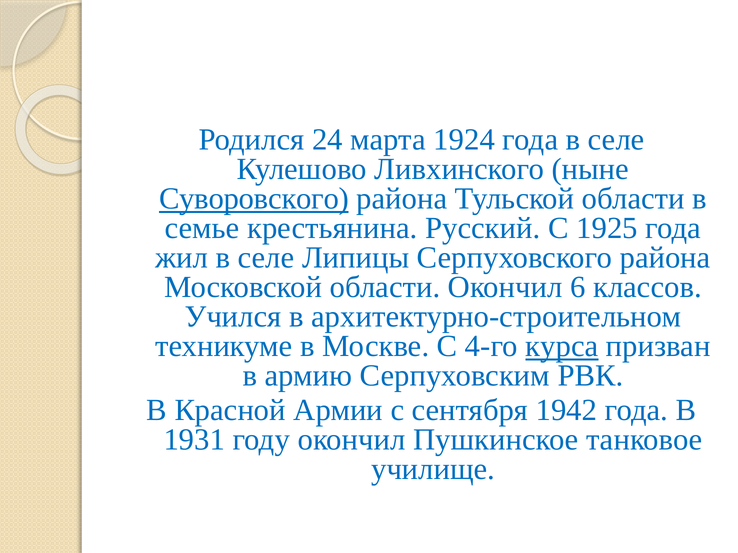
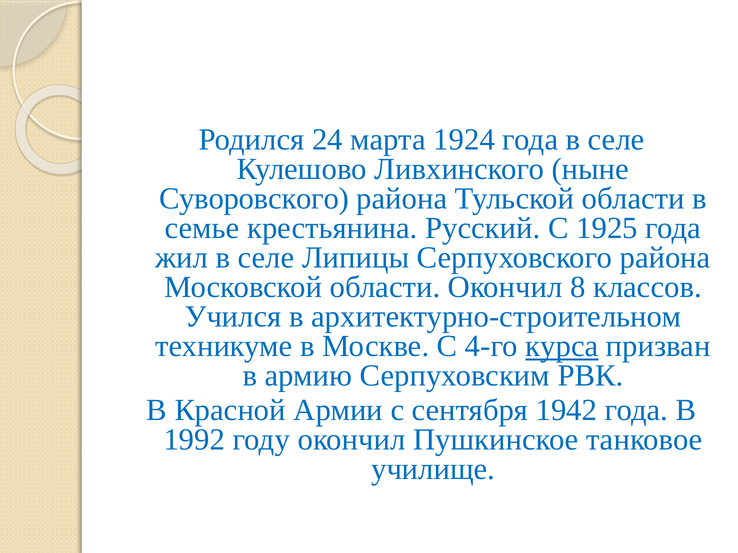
Суворовского underline: present -> none
6: 6 -> 8
1931: 1931 -> 1992
